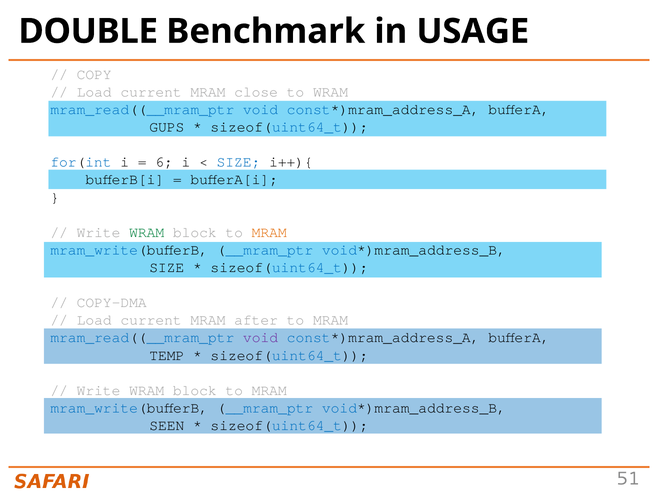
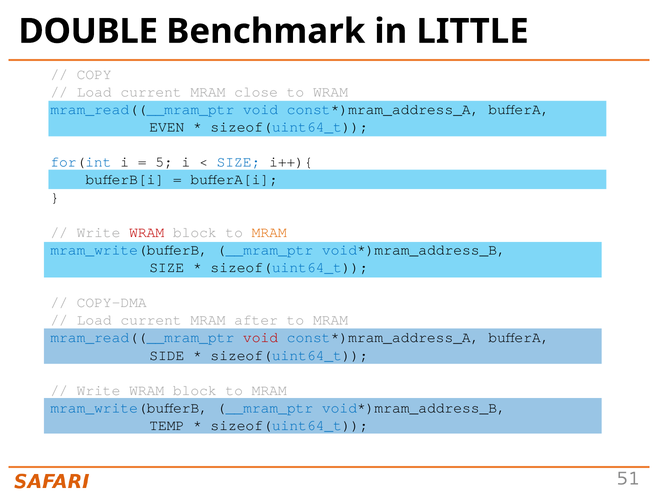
USAGE: USAGE -> LITTLE
GUPS: GUPS -> EVEN
6: 6 -> 5
WRAM at (147, 232) colour: green -> red
void at (261, 338) colour: purple -> red
TEMP: TEMP -> SIDE
SEEN: SEEN -> TEMP
